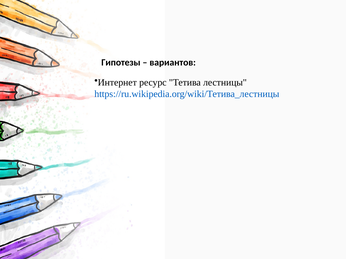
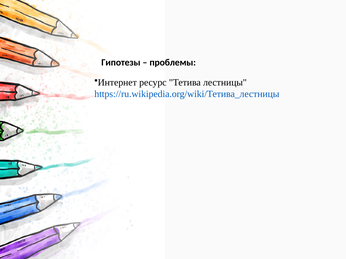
вариантов: вариантов -> проблемы
